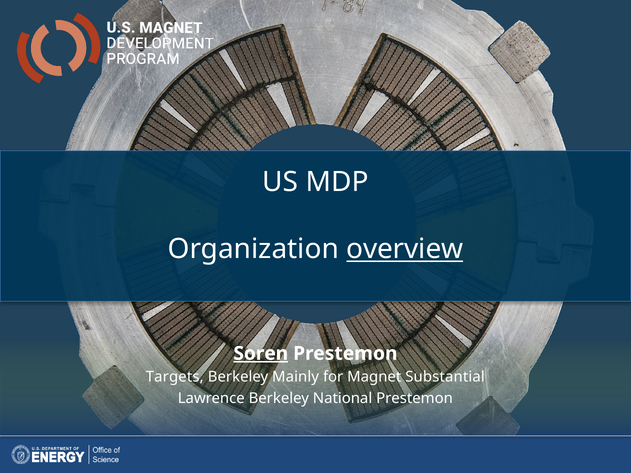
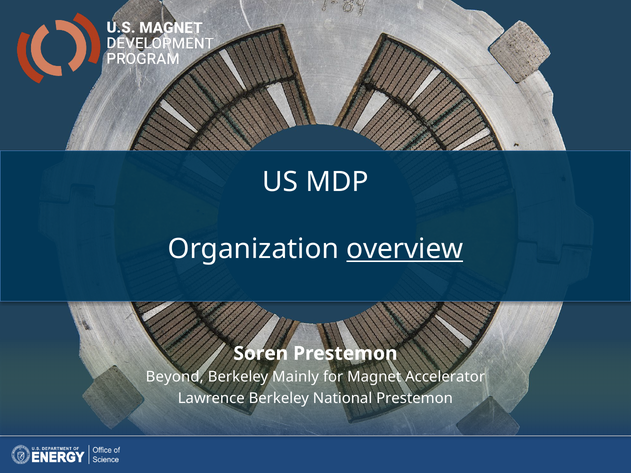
Soren underline: present -> none
Targets: Targets -> Beyond
Substantial: Substantial -> Accelerator
